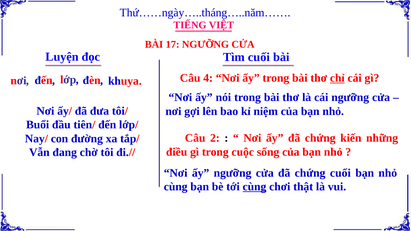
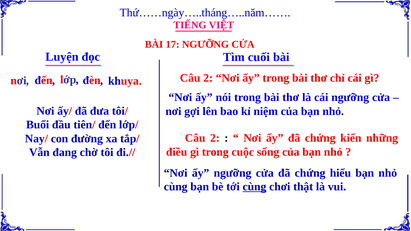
4 at (208, 78): 4 -> 2
chỉ underline: present -> none
chứng cuối: cuối -> hiểu
